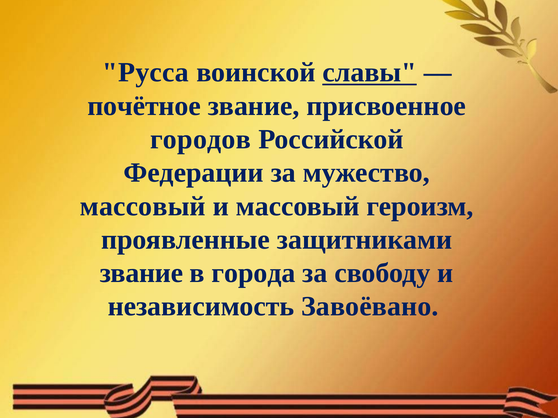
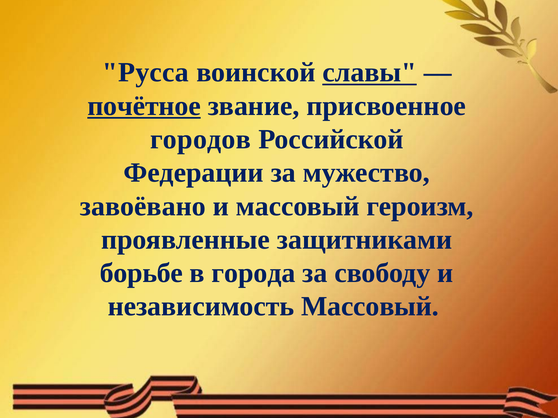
почётное underline: none -> present
массовый at (143, 206): массовый -> завоёвано
звание at (141, 273): звание -> борьбе
независимость Завоёвано: Завоёвано -> Массовый
